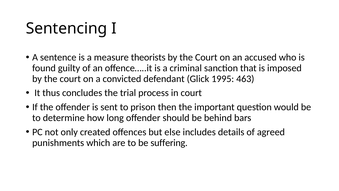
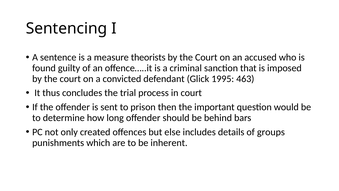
agreed: agreed -> groups
suffering: suffering -> inherent
